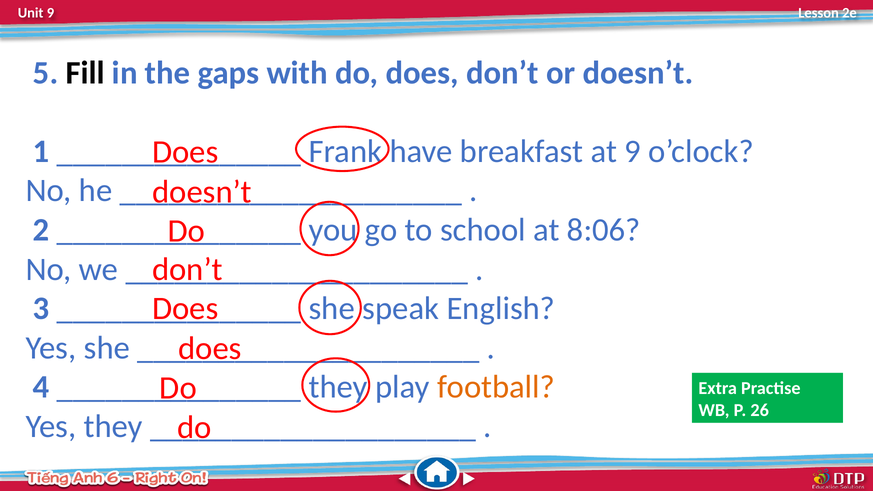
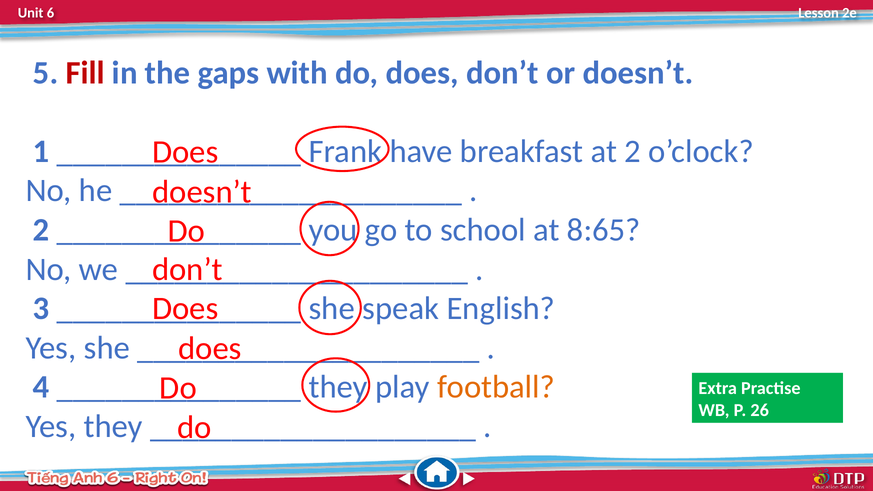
9 at (51, 13): 9 -> 6
Fill colour: black -> red
at 9: 9 -> 2
8:06: 8:06 -> 8:65
